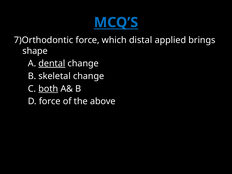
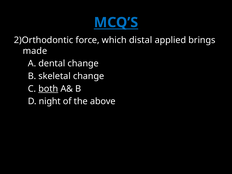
7)Orthodontic: 7)Orthodontic -> 2)Orthodontic
shape: shape -> made
dental underline: present -> none
D force: force -> night
